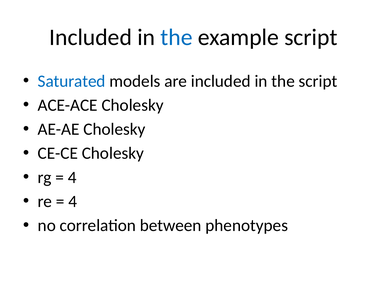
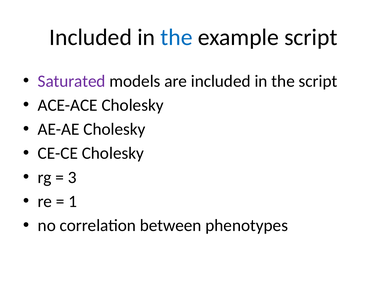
Saturated colour: blue -> purple
4 at (72, 178): 4 -> 3
4 at (73, 202): 4 -> 1
